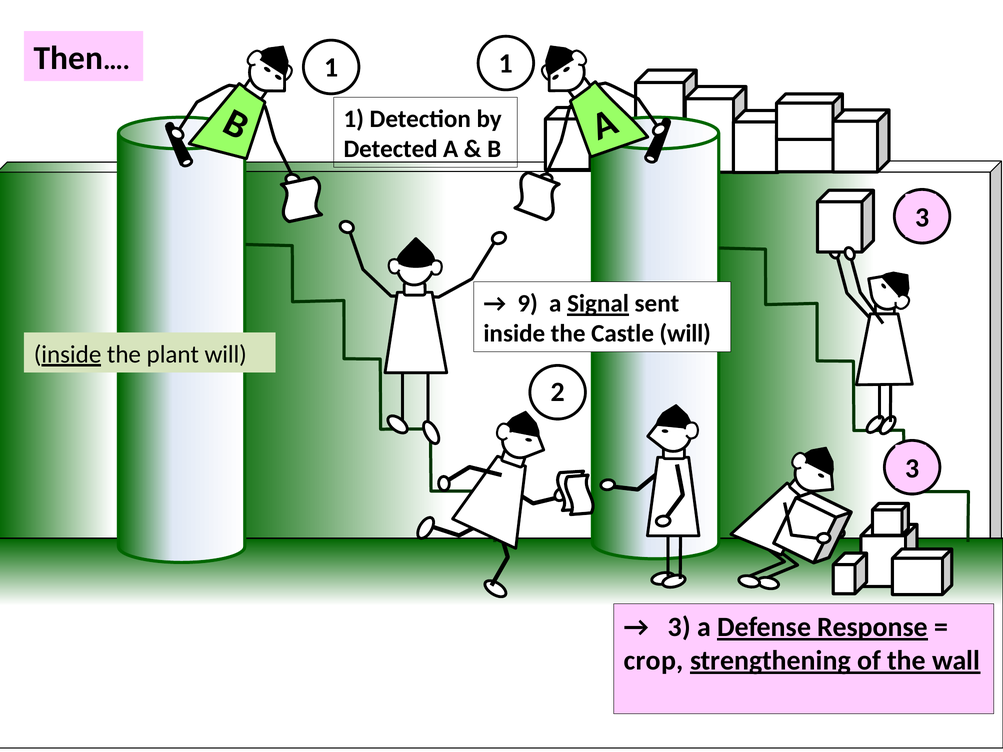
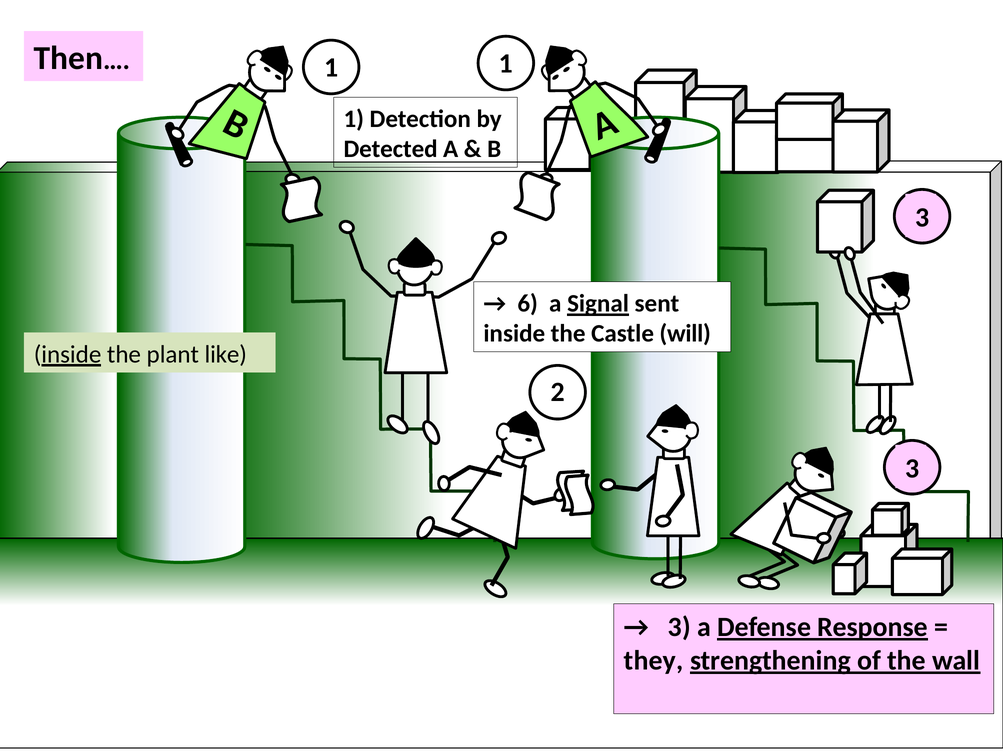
9: 9 -> 6
plant will: will -> like
crop: crop -> they
